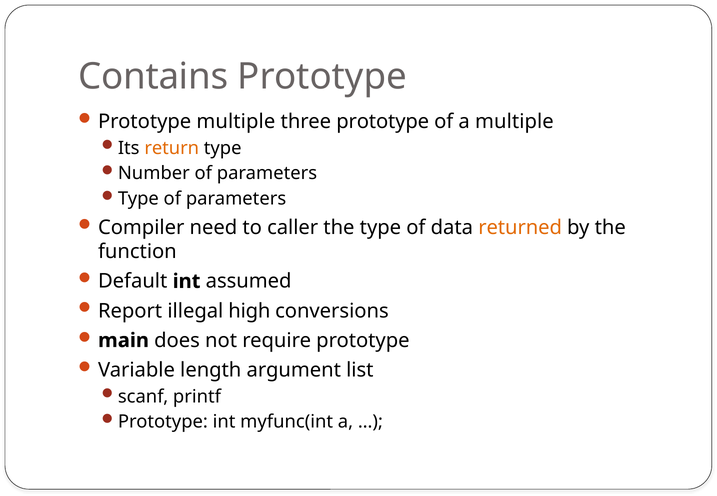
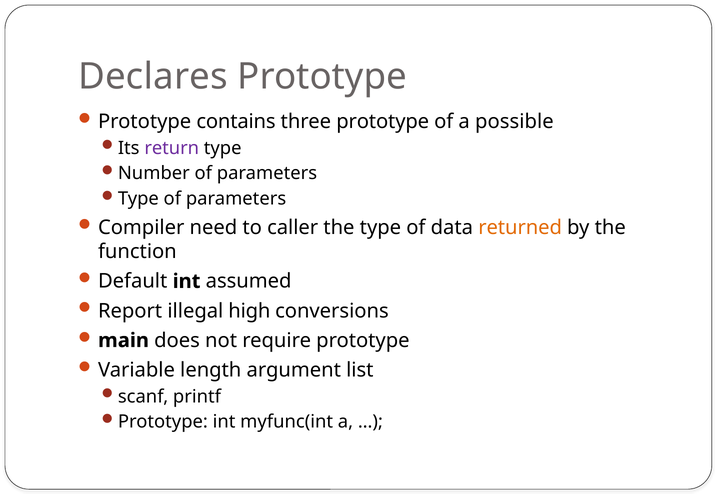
Contains: Contains -> Declares
Prototype multiple: multiple -> contains
a multiple: multiple -> possible
return colour: orange -> purple
